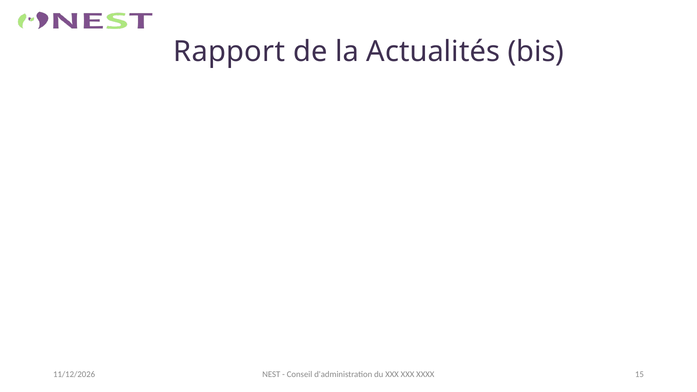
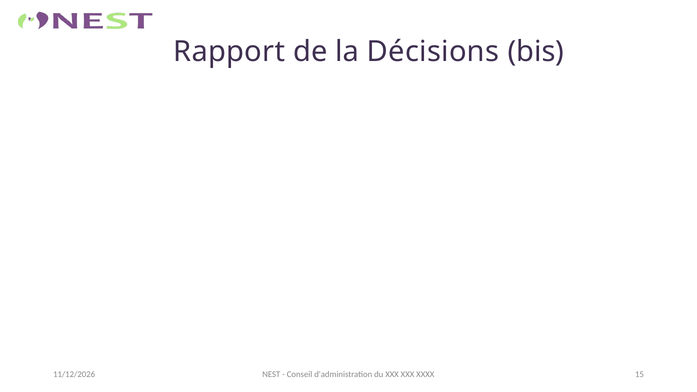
Actualités: Actualités -> Décisions
